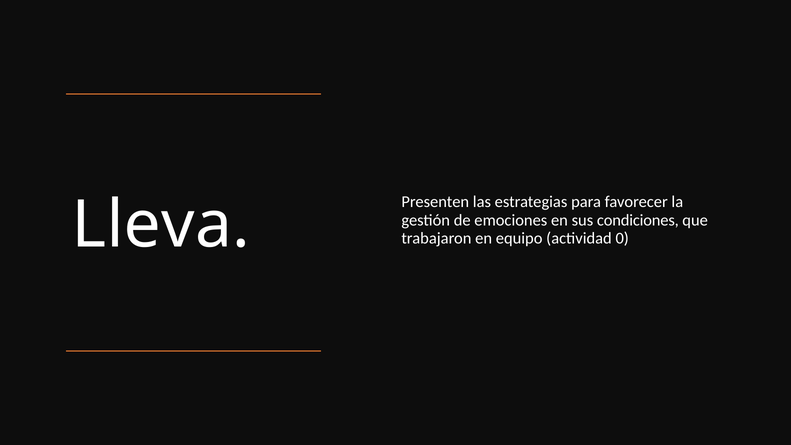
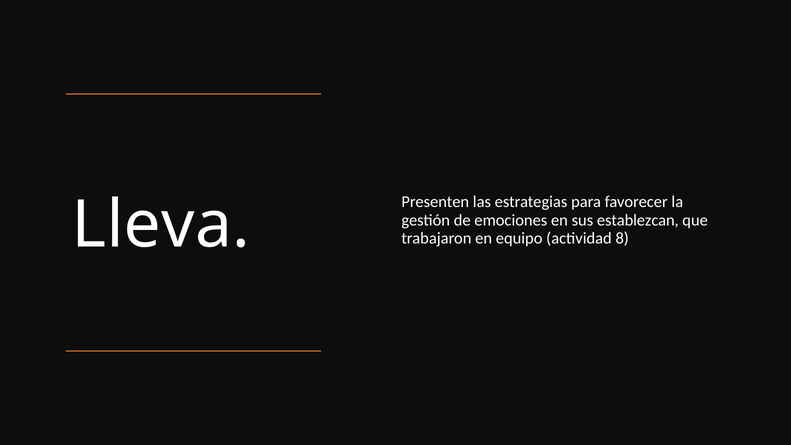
condiciones: condiciones -> establezcan
0: 0 -> 8
